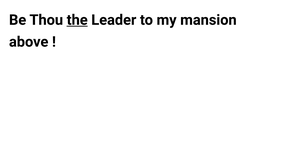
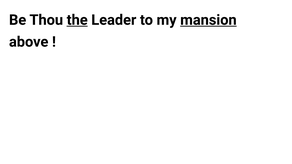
mansion underline: none -> present
